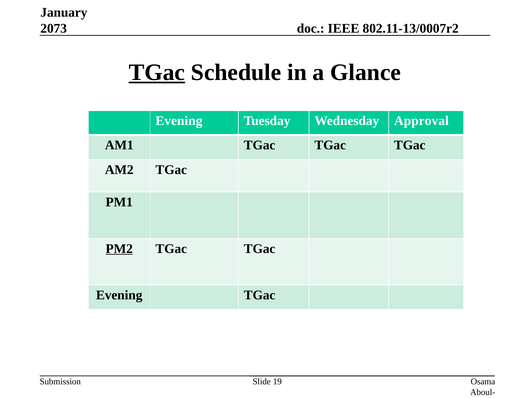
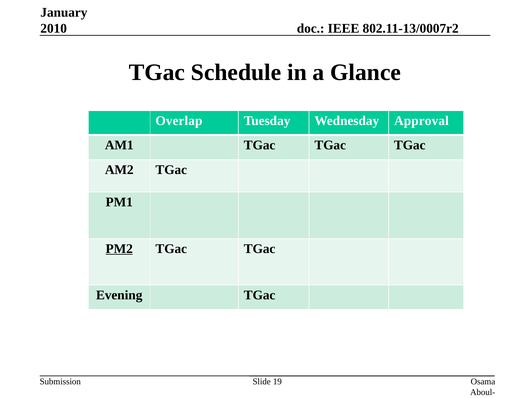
2073: 2073 -> 2010
TGac at (157, 72) underline: present -> none
Evening at (179, 121): Evening -> Overlap
